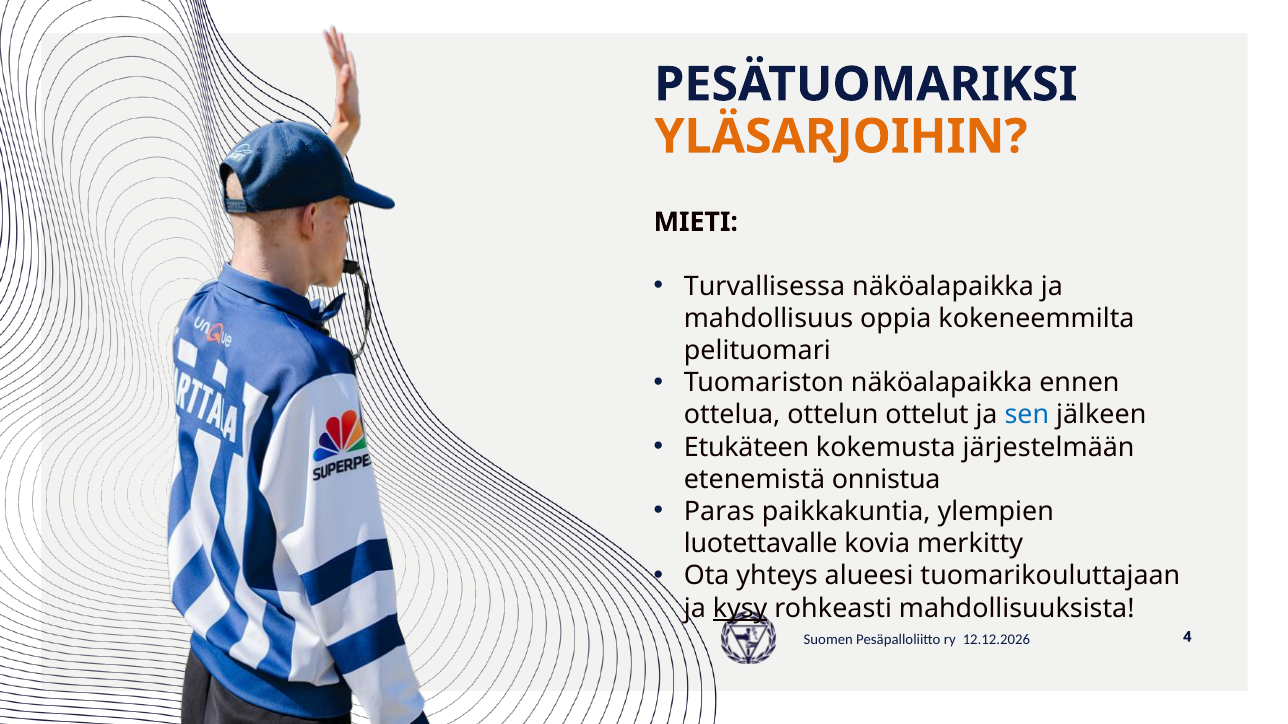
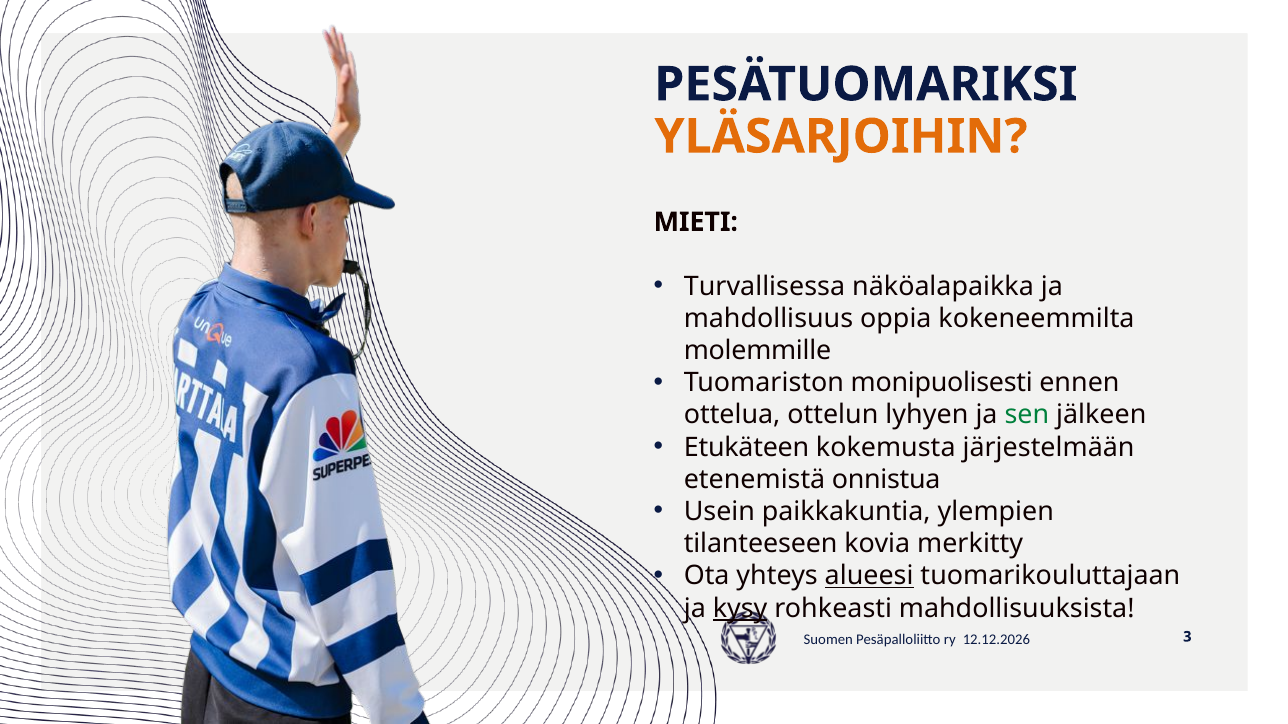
pelituomari: pelituomari -> molemmille
Tuomariston näköalapaikka: näköalapaikka -> monipuolisesti
ottelut: ottelut -> lyhyen
sen colour: blue -> green
Paras: Paras -> Usein
luotettavalle: luotettavalle -> tilanteeseen
alueesi underline: none -> present
4: 4 -> 3
